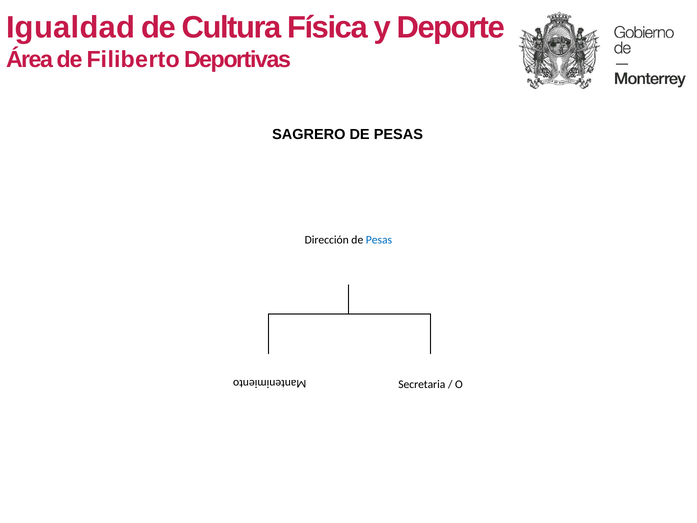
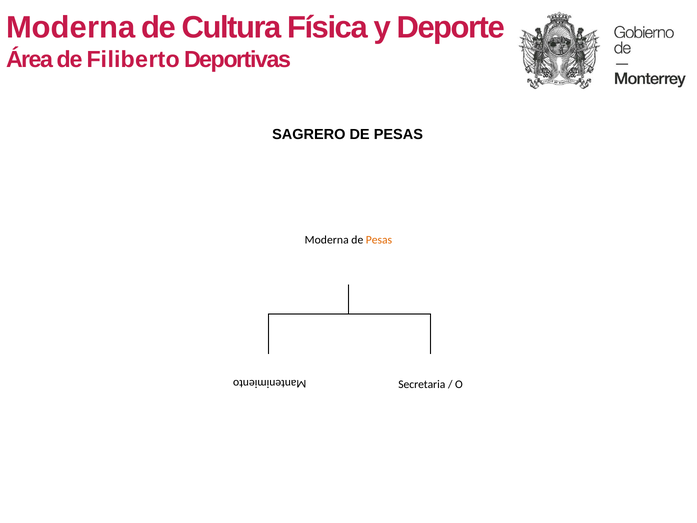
Igualdad at (71, 28): Igualdad -> Moderna
Dirección at (327, 240): Dirección -> Moderna
Pesas at (379, 240) colour: blue -> orange
